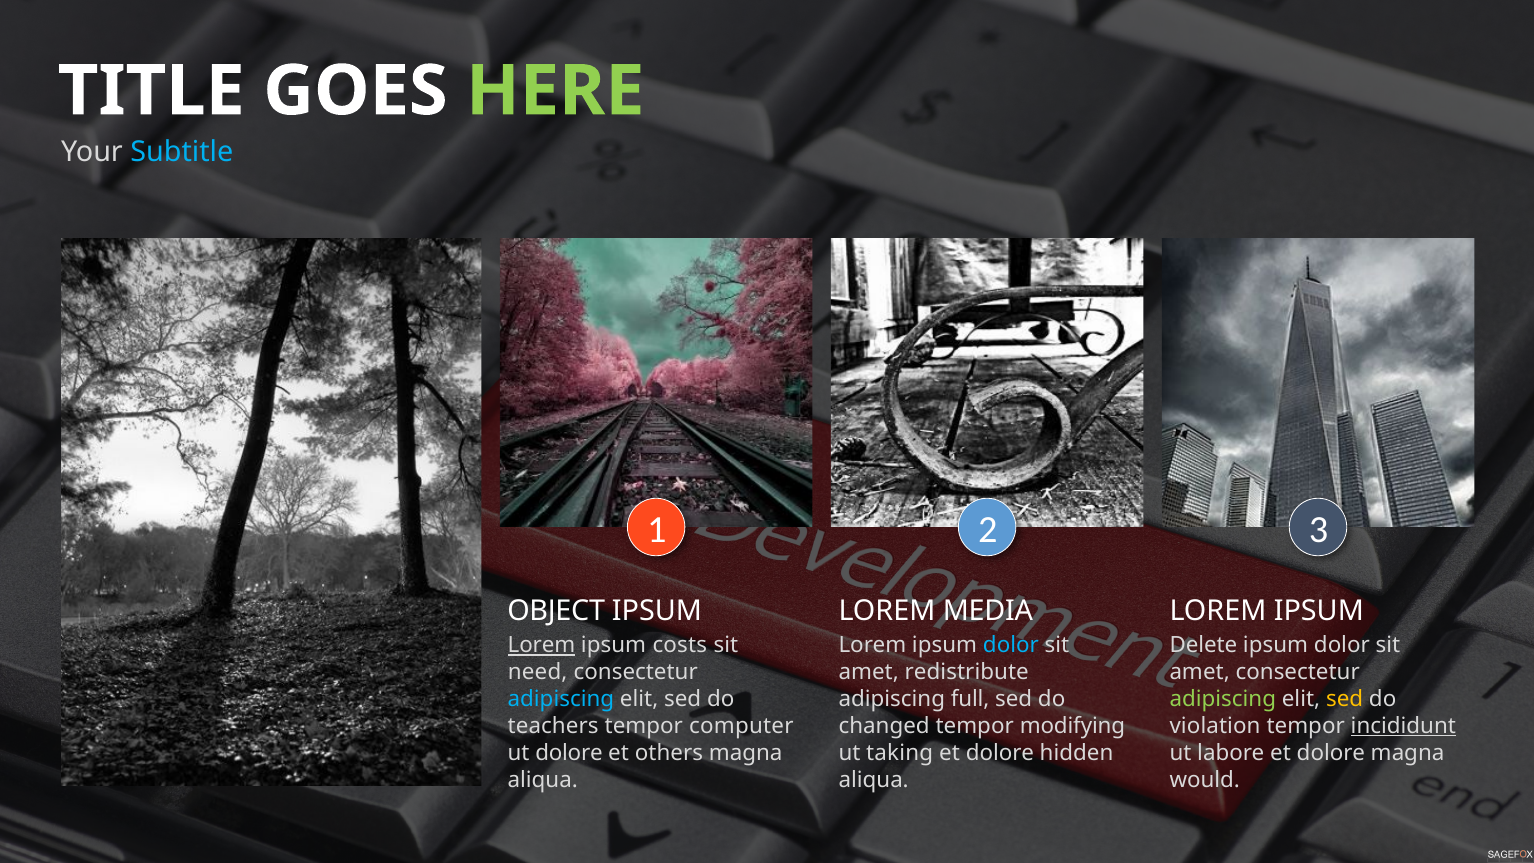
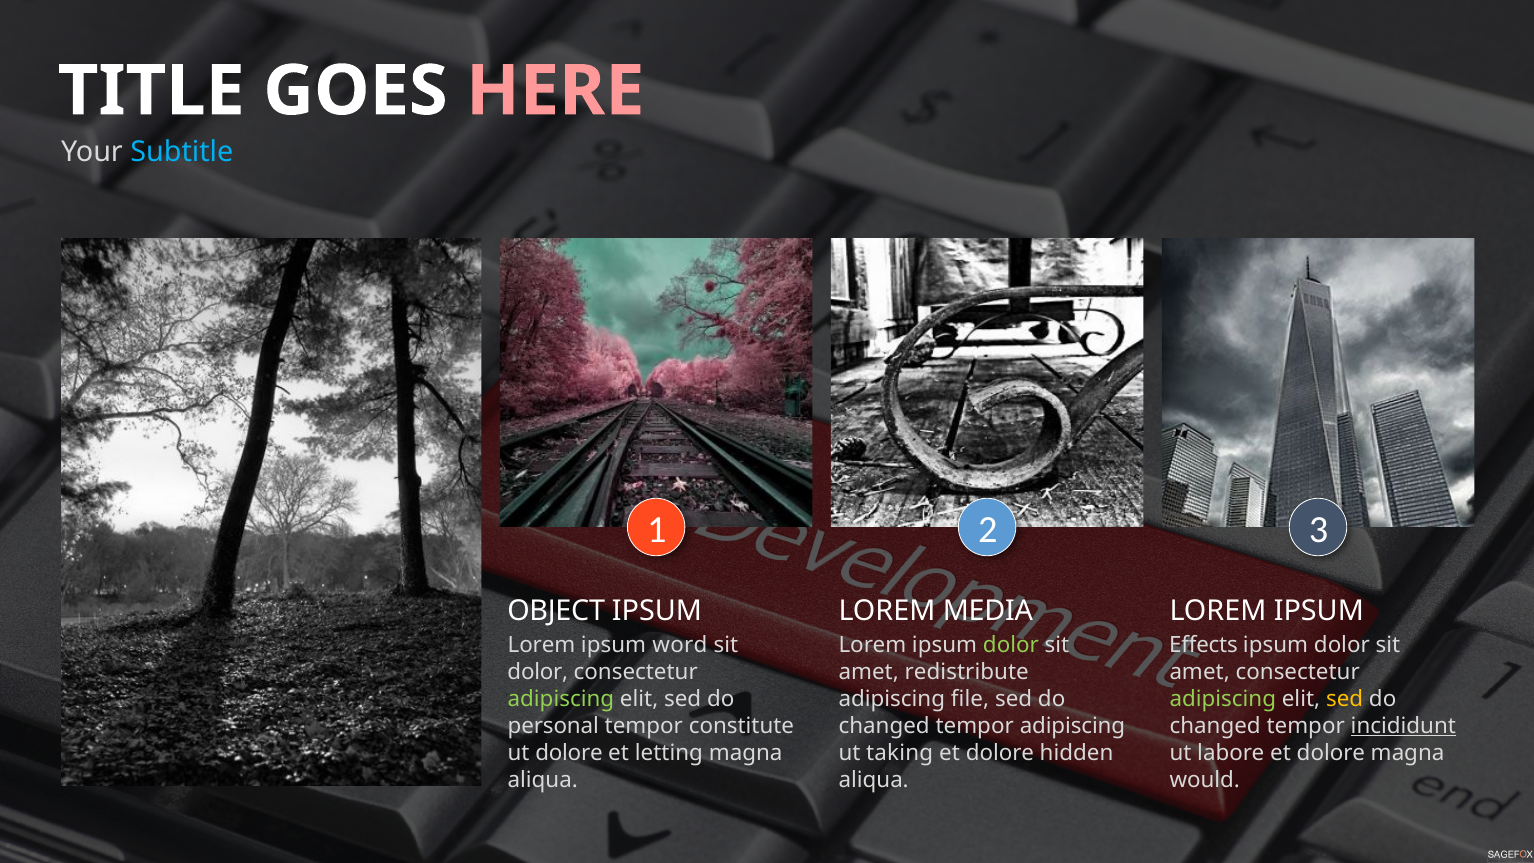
HERE colour: light green -> pink
Lorem at (541, 645) underline: present -> none
costs: costs -> word
dolor at (1011, 645) colour: light blue -> light green
Delete: Delete -> Effects
need at (538, 672): need -> dolor
adipiscing at (561, 699) colour: light blue -> light green
full: full -> file
teachers: teachers -> personal
computer: computer -> constitute
tempor modifying: modifying -> adipiscing
violation at (1215, 726): violation -> changed
others: others -> letting
